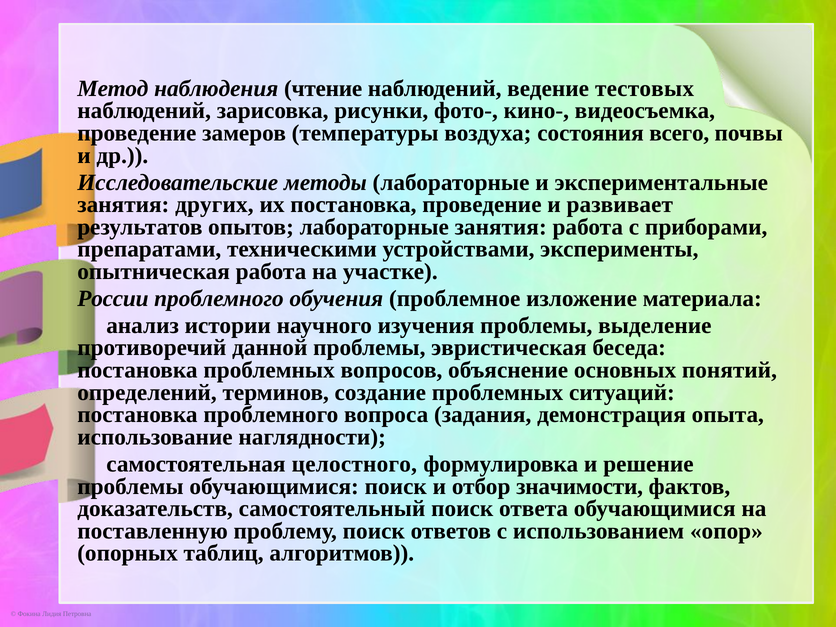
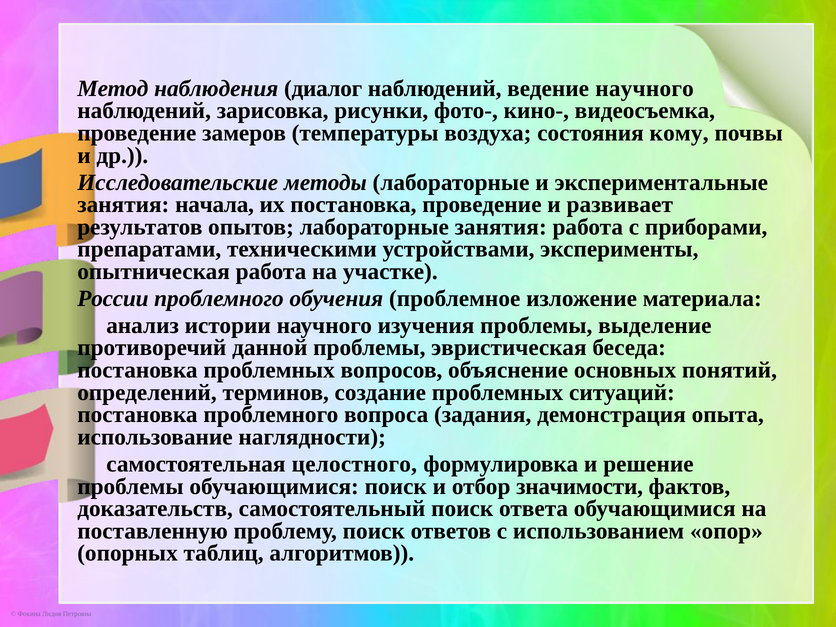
чтение: чтение -> диалог
ведение тестовых: тестовых -> научного
всего: всего -> кому
других: других -> начала
